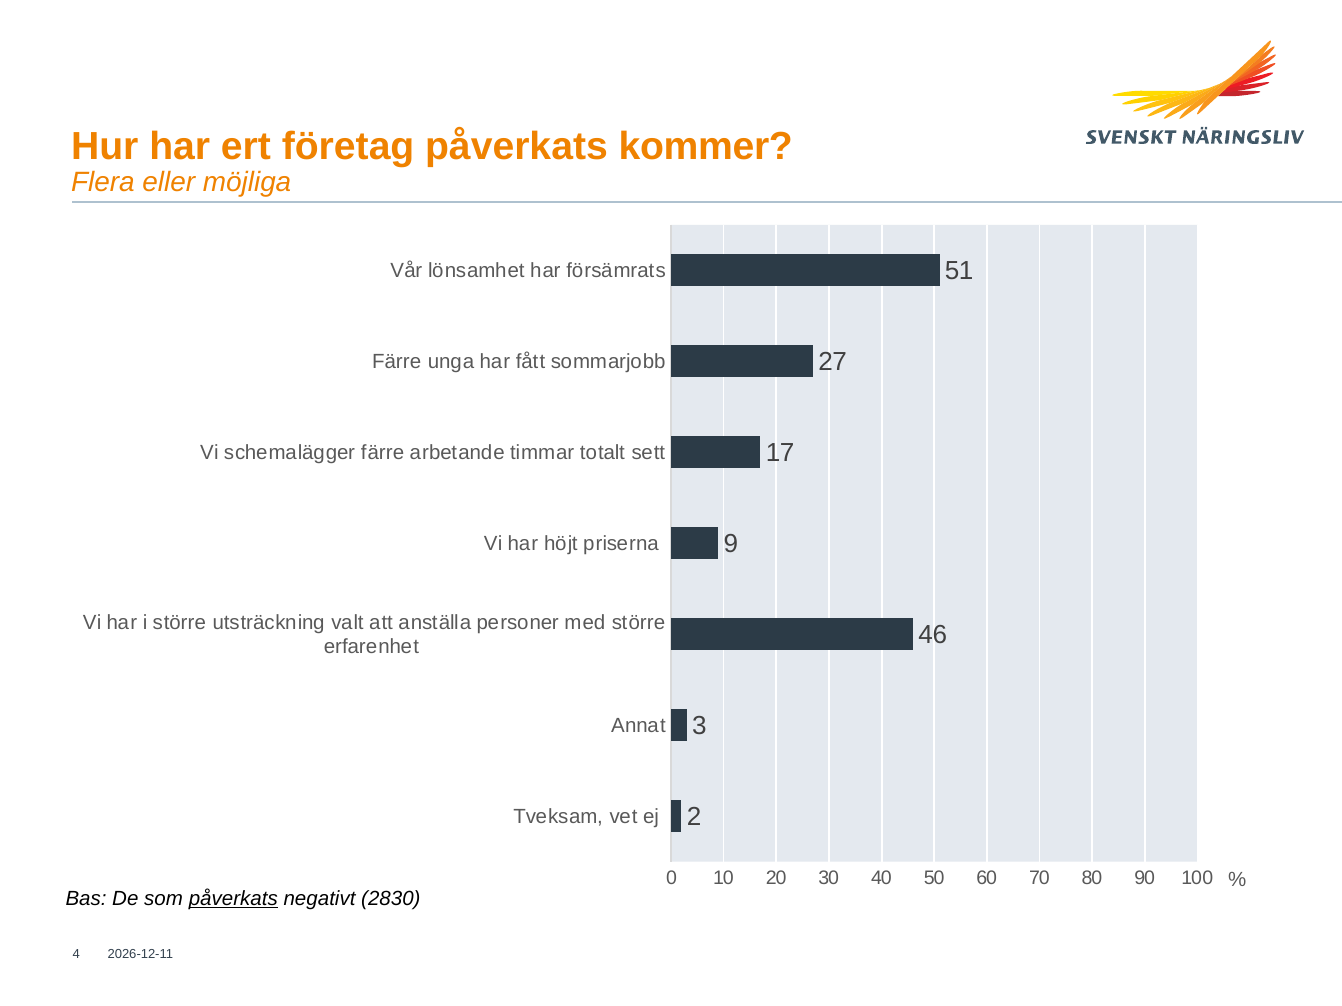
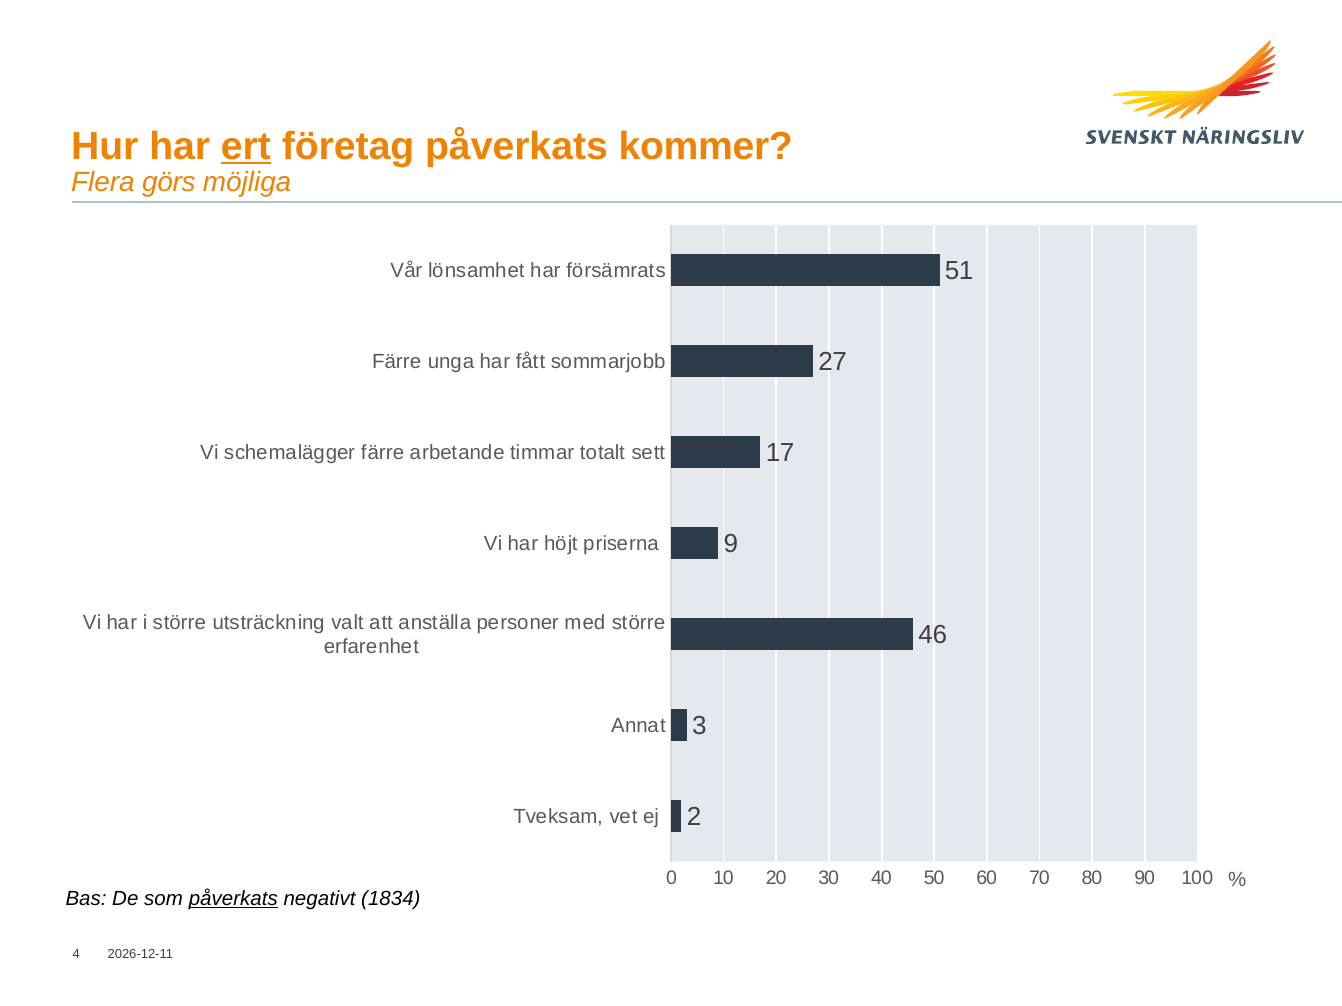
ert underline: none -> present
eller: eller -> görs
2830: 2830 -> 1834
